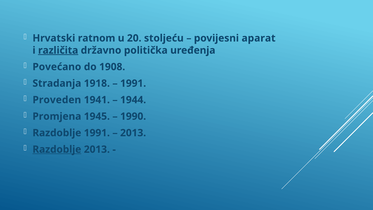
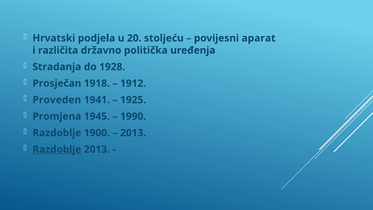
ratnom: ratnom -> podjela
različita underline: present -> none
Povećano: Povećano -> Stradanja
1908: 1908 -> 1928
Stradanja: Stradanja -> Prosječan
1991 at (133, 83): 1991 -> 1912
1944: 1944 -> 1925
Razdoblje 1991: 1991 -> 1900
